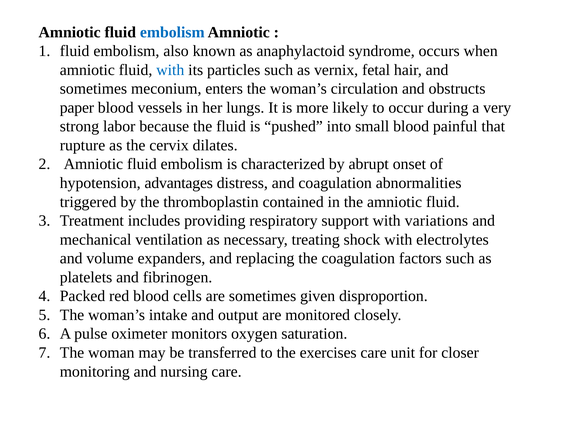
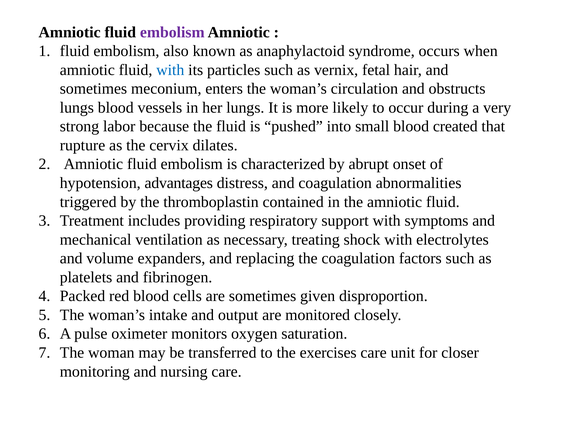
embolism at (172, 32) colour: blue -> purple
paper at (77, 108): paper -> lungs
painful: painful -> created
variations: variations -> symptoms
